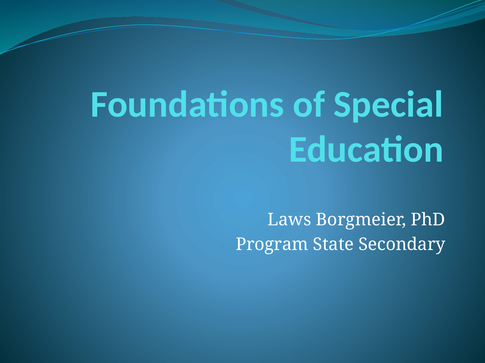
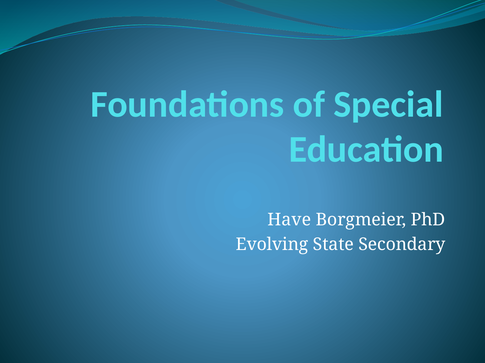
Laws: Laws -> Have
Program: Program -> Evolving
